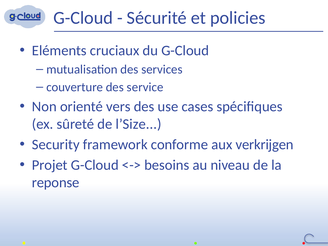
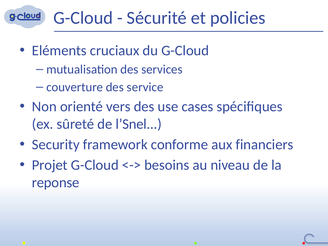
l’Size: l’Size -> l’Snel
verkrijgen: verkrijgen -> financiers
